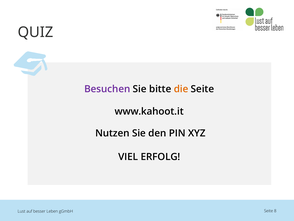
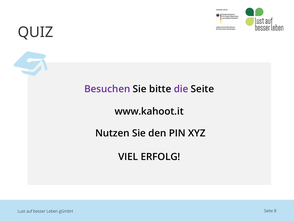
die colour: orange -> purple
